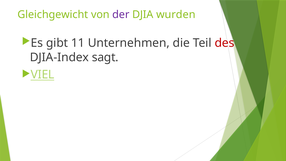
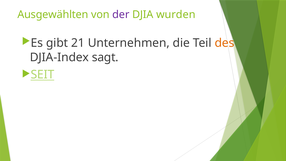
Gleichgewicht: Gleichgewicht -> Ausgewählten
11: 11 -> 21
des colour: red -> orange
VIEL: VIEL -> SEIT
